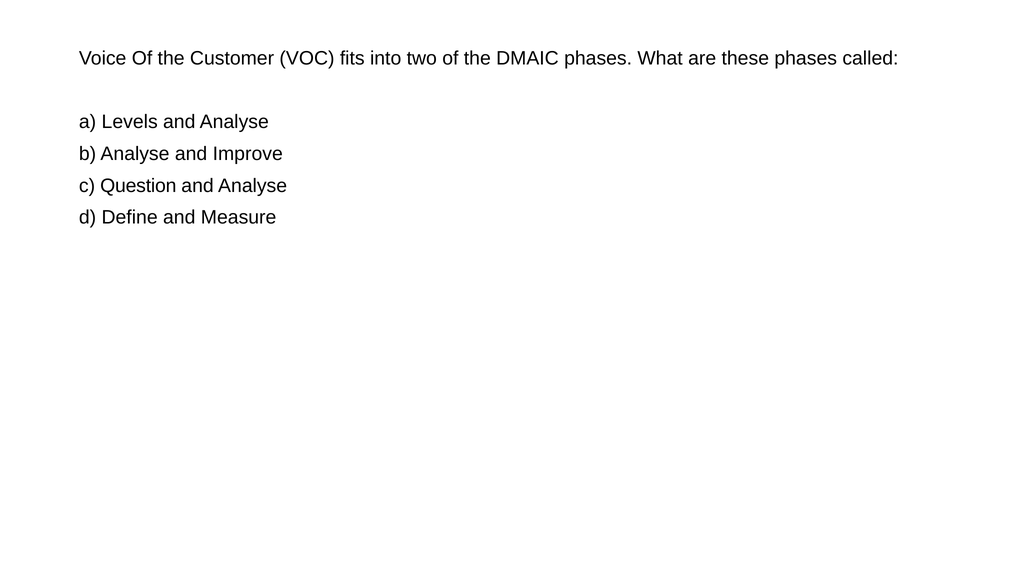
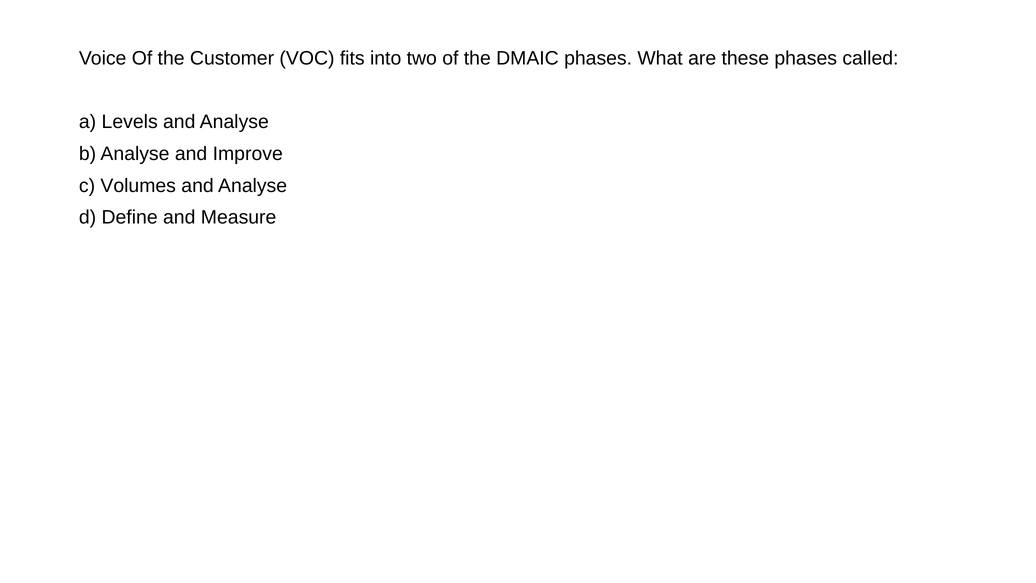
Question: Question -> Volumes
